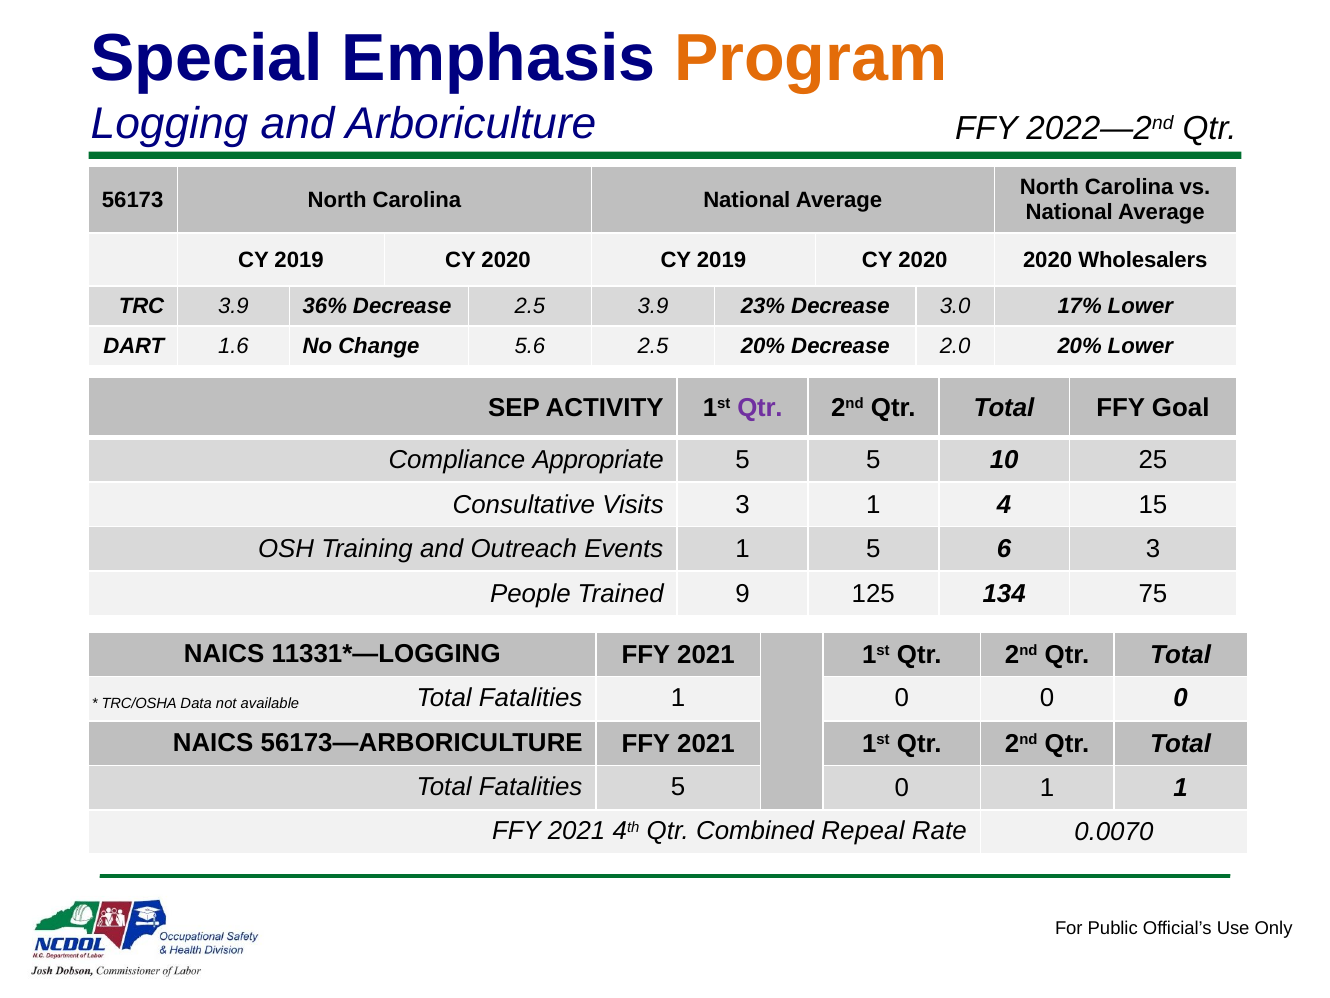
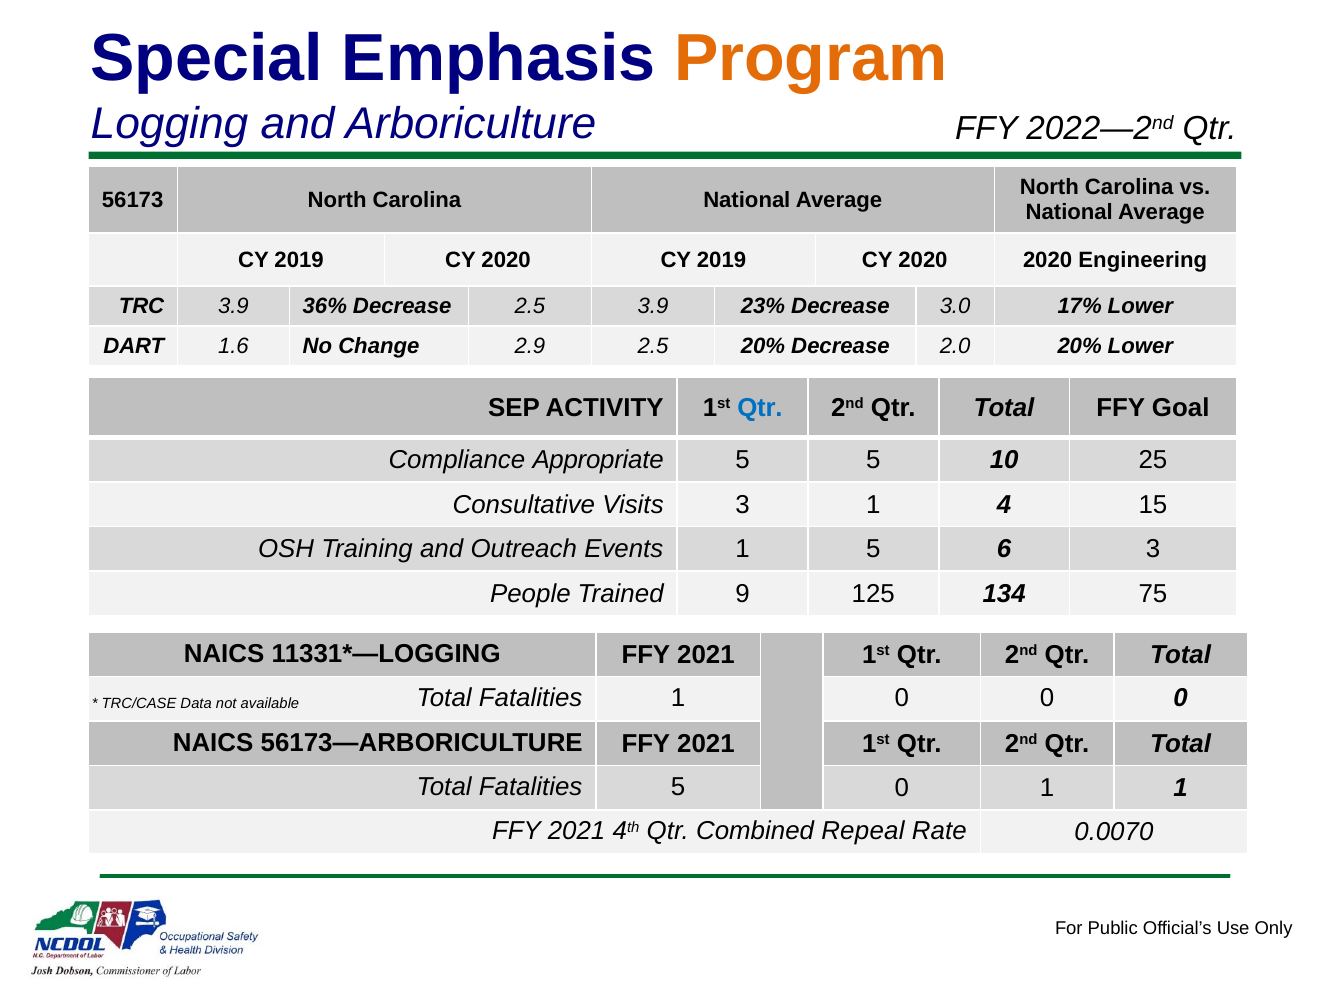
Wholesalers: Wholesalers -> Engineering
5.6: 5.6 -> 2.9
Qtr at (760, 408) colour: purple -> blue
TRC/OSHA: TRC/OSHA -> TRC/CASE
